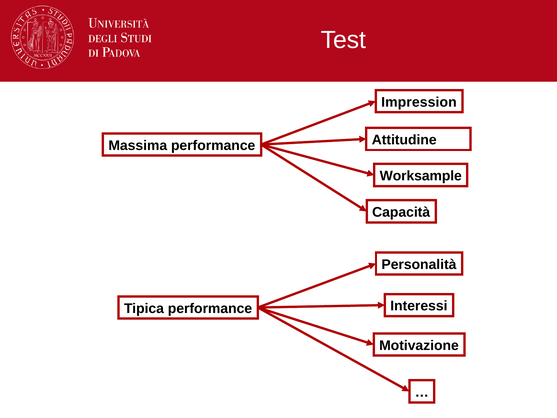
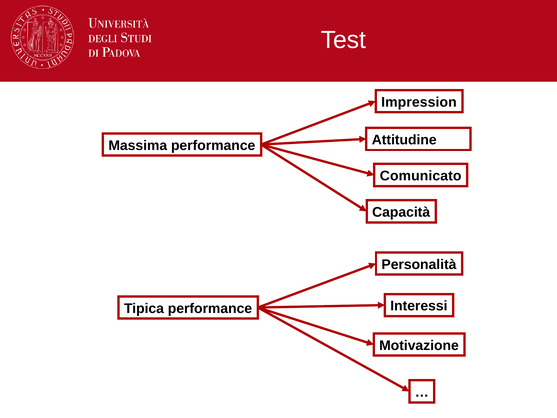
Worksample: Worksample -> Comunicato
